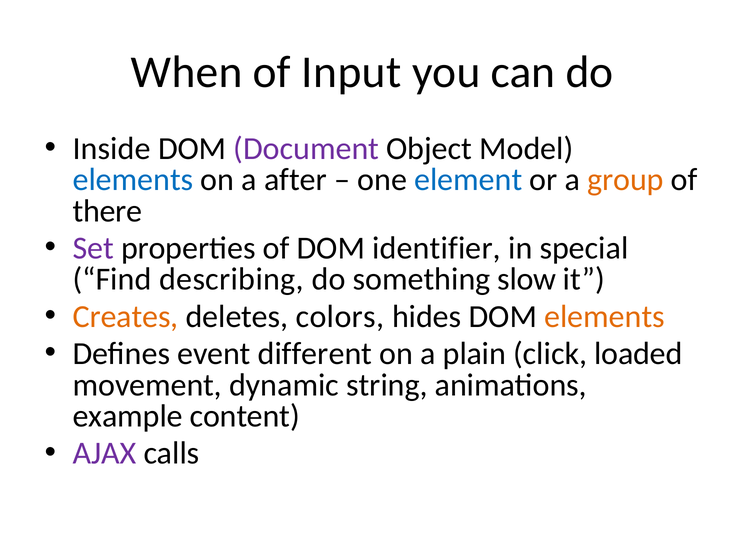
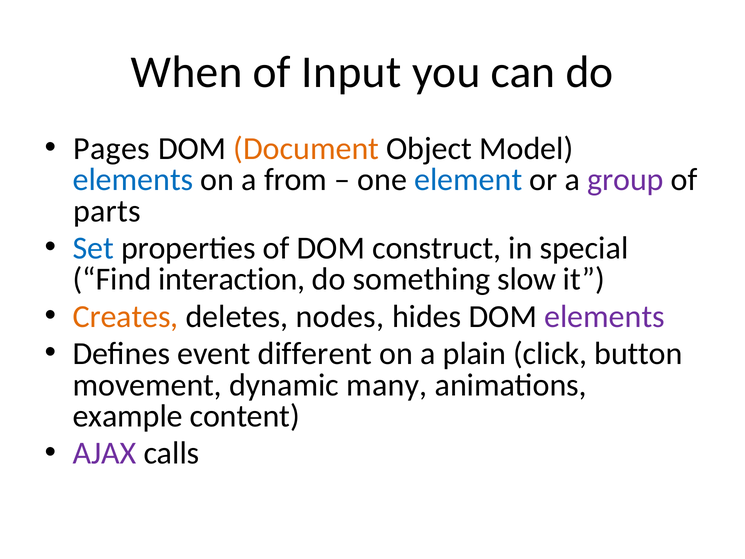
Inside: Inside -> Pages
Document colour: purple -> orange
after: after -> from
group colour: orange -> purple
there: there -> parts
Set colour: purple -> blue
identifier: identifier -> construct
describing: describing -> interaction
colors: colors -> nodes
elements at (605, 316) colour: orange -> purple
loaded: loaded -> button
string: string -> many
